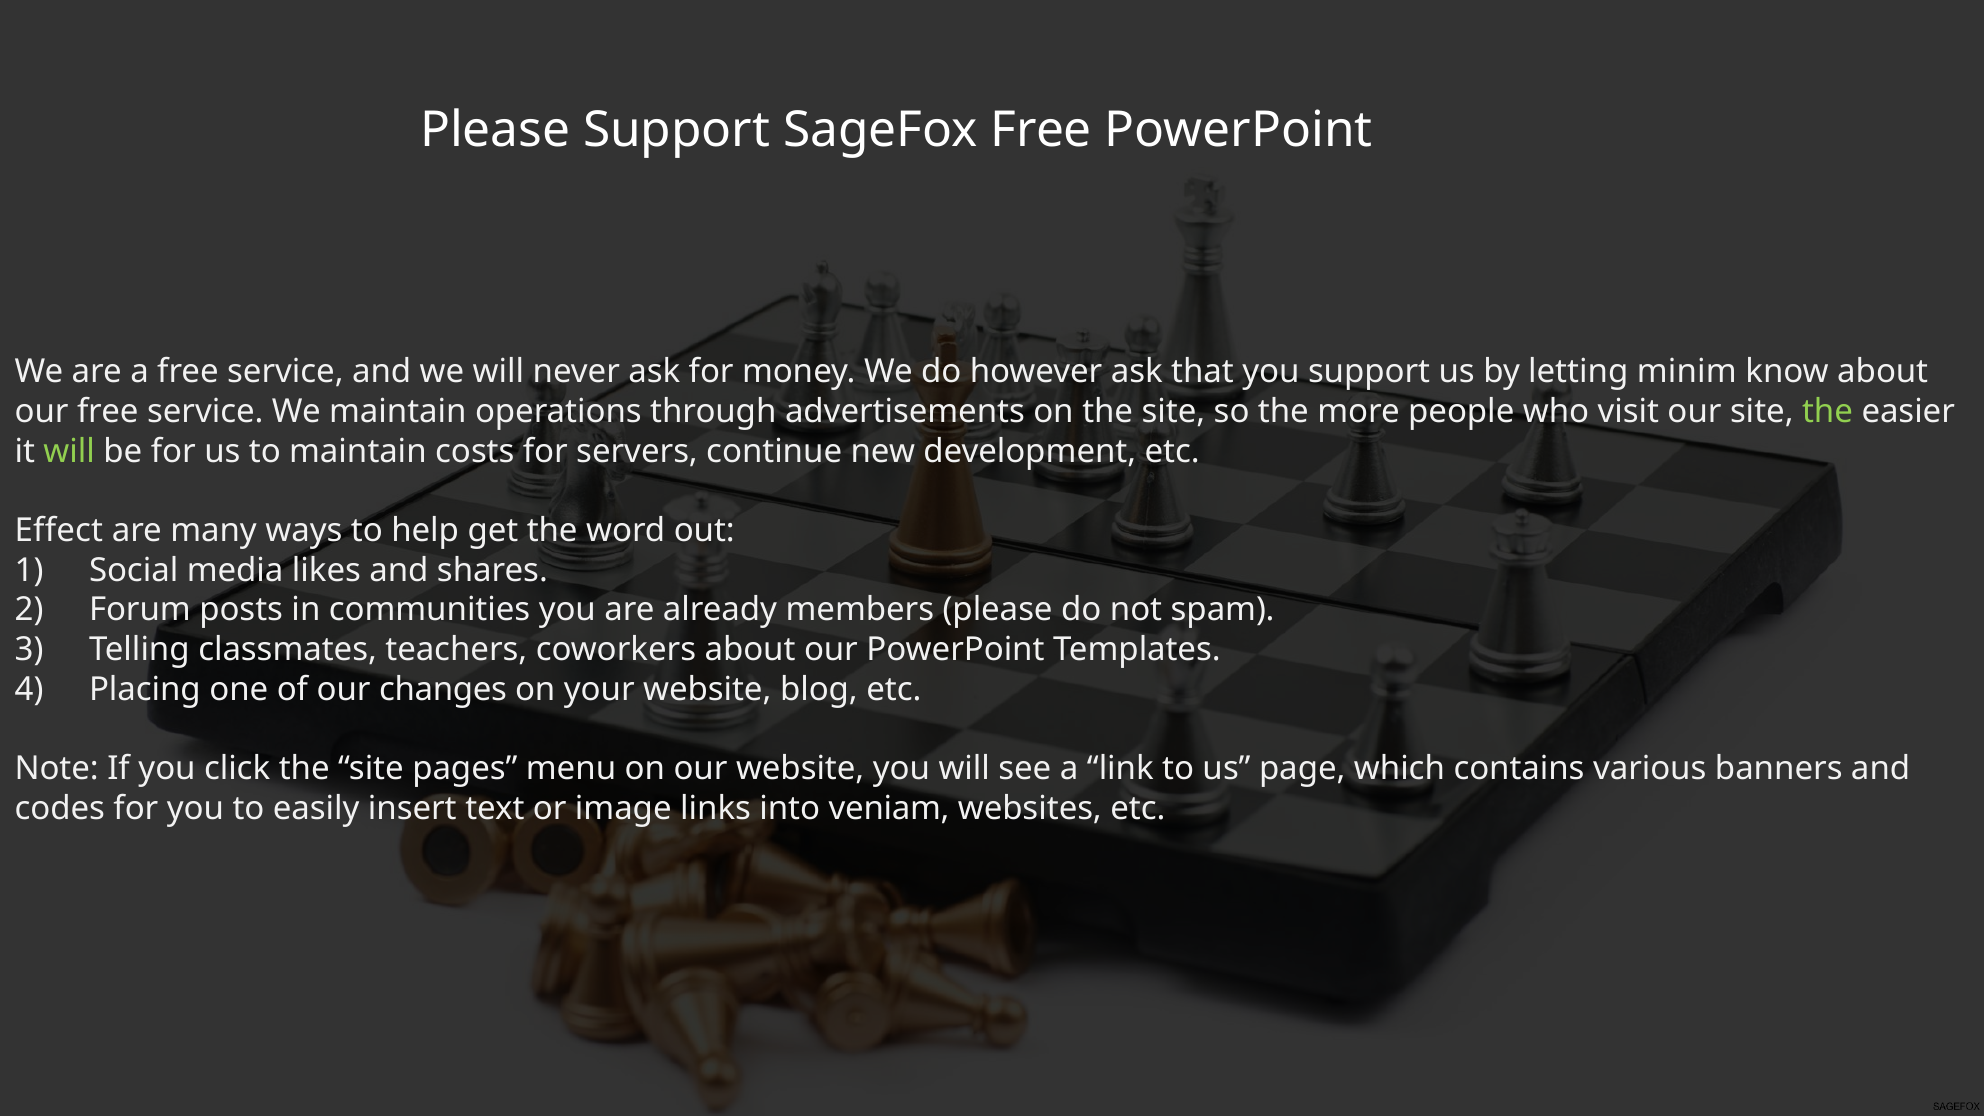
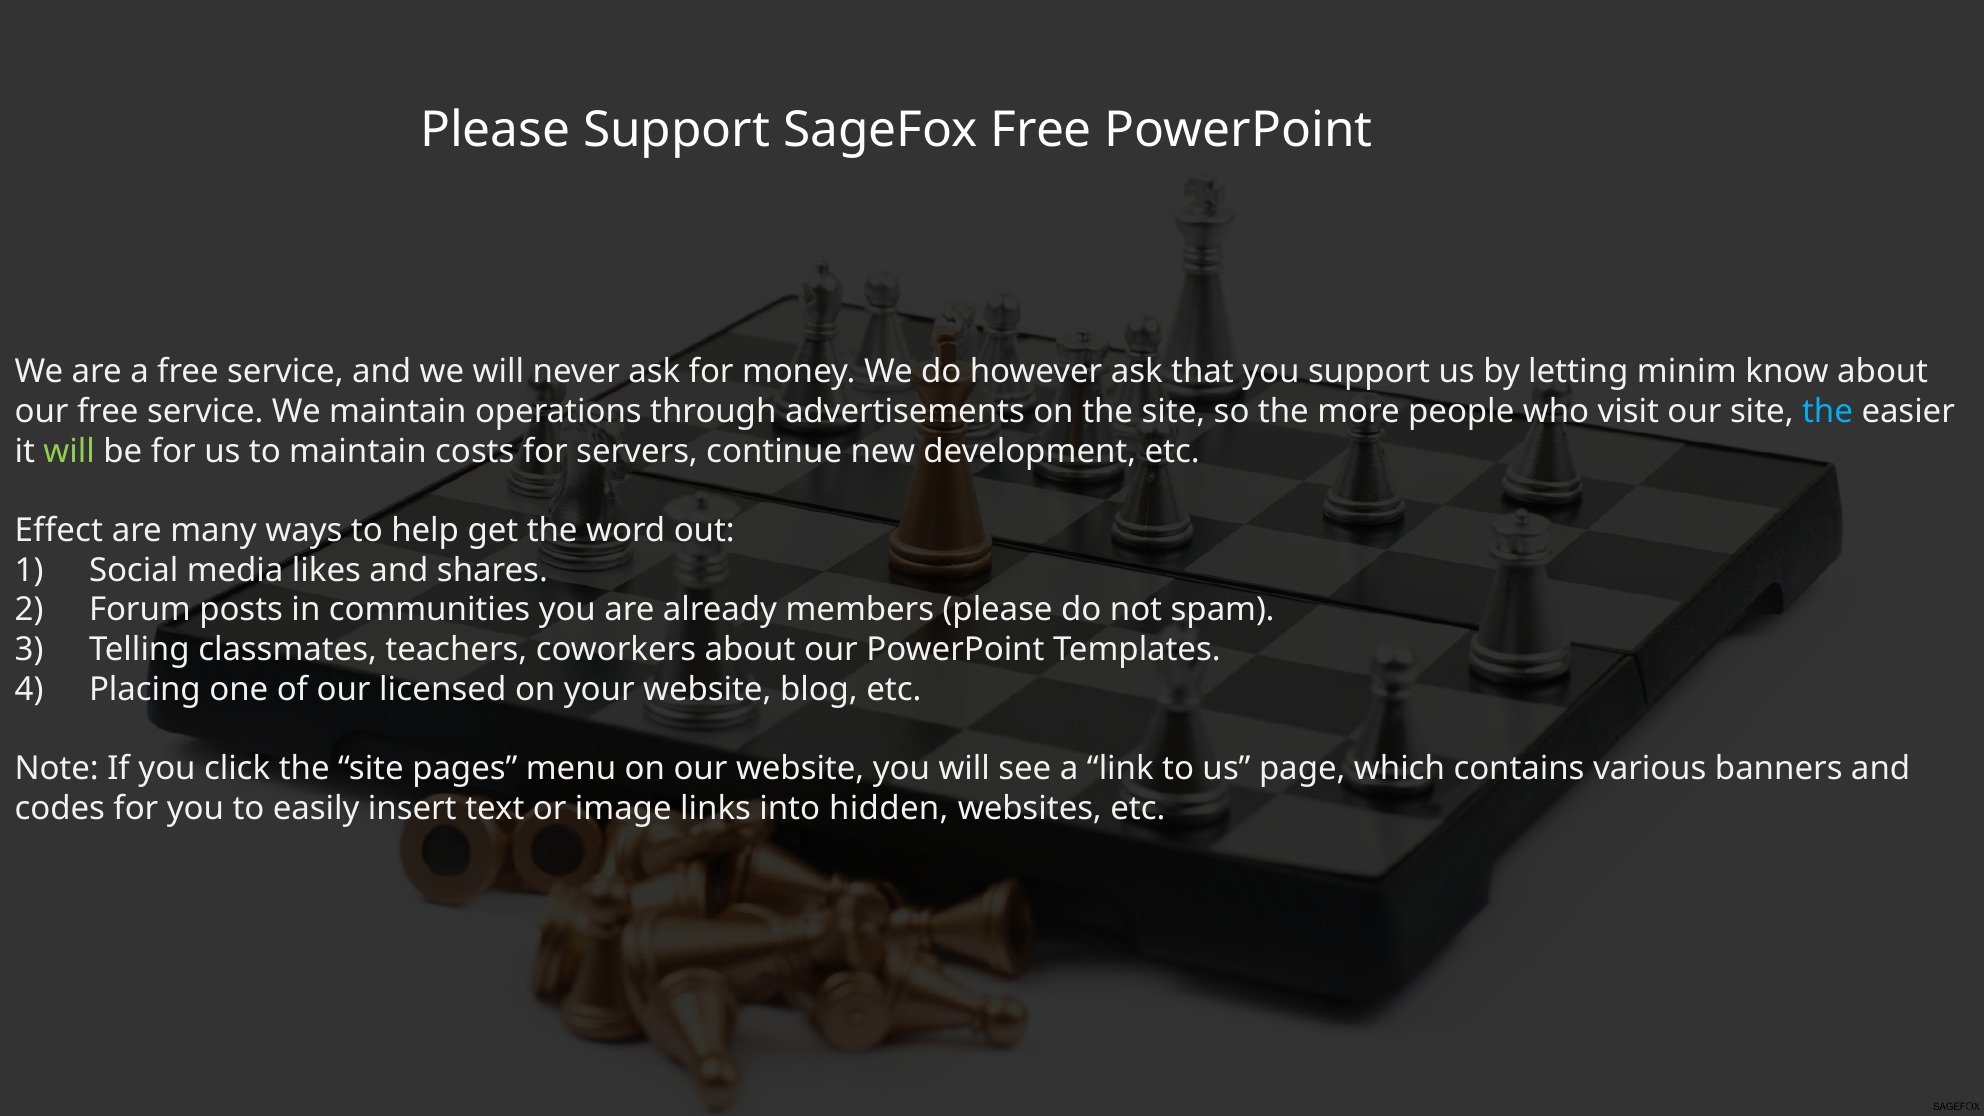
the at (1828, 412) colour: light green -> light blue
changes: changes -> licensed
veniam: veniam -> hidden
